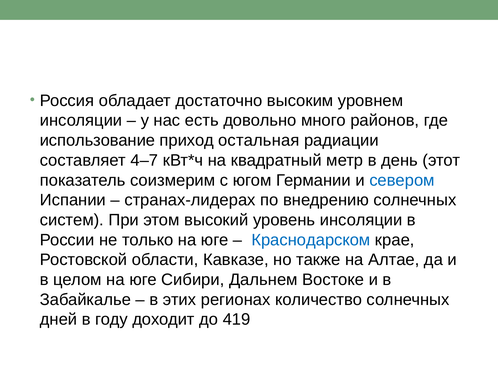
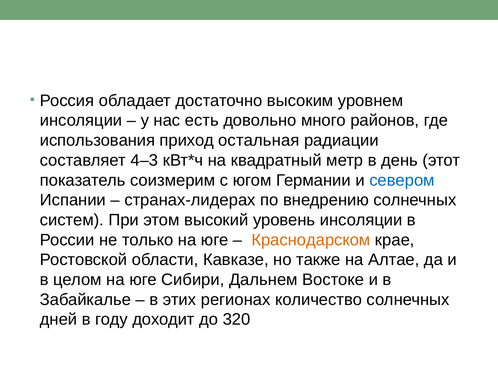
использование: использование -> использования
4–7: 4–7 -> 4–3
Краснодарском colour: blue -> orange
419: 419 -> 320
